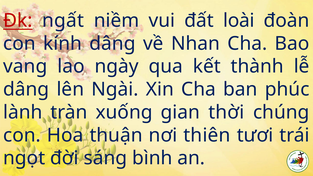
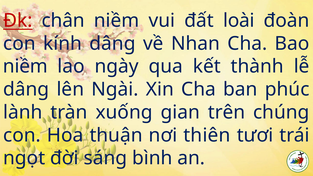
ngất: ngất -> chân
vang at (25, 66): vang -> niềm
thời: thời -> trên
